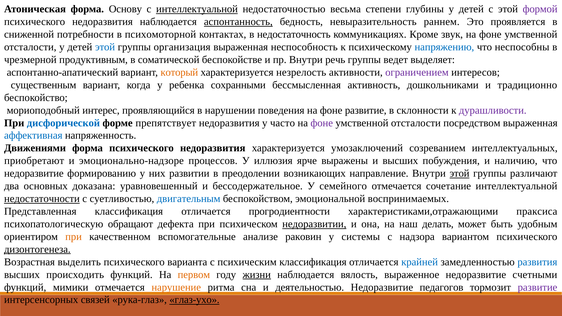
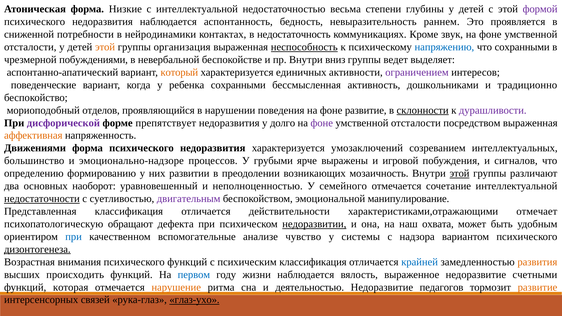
Основу: Основу -> Низкие
интеллектуальной at (197, 9) underline: present -> none
аспонтанность underline: present -> none
психомоторной: психомоторной -> нейродинамики
этой at (105, 47) colour: blue -> orange
неспособность underline: none -> present
что неспособны: неспособны -> сохранными
продуктивным: продуктивным -> побуждениями
соматической: соматической -> невербальной
речь: речь -> вниз
незрелость: незрелость -> единичных
существенным: существенным -> поведенческие
интерес: интерес -> отделов
склонности underline: none -> present
дисфорической colour: blue -> purple
часто: часто -> долго
аффективная colour: blue -> orange
приобретают: приобретают -> большинство
иллюзия: иллюзия -> грубыми
и высших: высших -> игровой
наличию: наличию -> сигналов
недоразвитие at (34, 174): недоразвитие -> определению
направление: направление -> мозаичность
доказана: доказана -> наоборот
бессодержательное: бессодержательное -> неполноценностью
двигательным colour: blue -> purple
воспринимаемых: воспринимаемых -> манипулирование
прогродиентности: прогродиентности -> действительности
праксиса: праксиса -> отмечает
делать: делать -> охвата
при at (74, 237) colour: orange -> blue
раковин: раковин -> чувство
выделить: выделить -> внимания
психического варианта: варианта -> функций
развития colour: blue -> orange
первом colour: orange -> blue
жизни underline: present -> none
мимики: мимики -> которая
развитие at (538, 287) colour: purple -> orange
